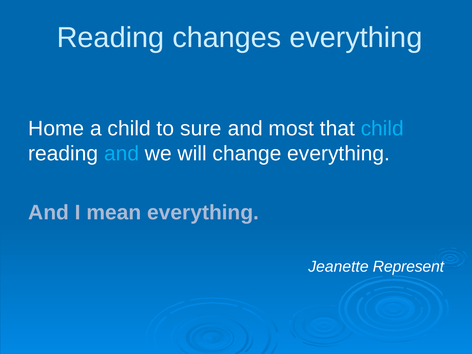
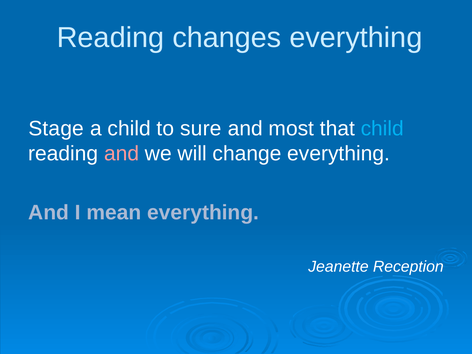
Home: Home -> Stage
and at (122, 154) colour: light blue -> pink
Represent: Represent -> Reception
